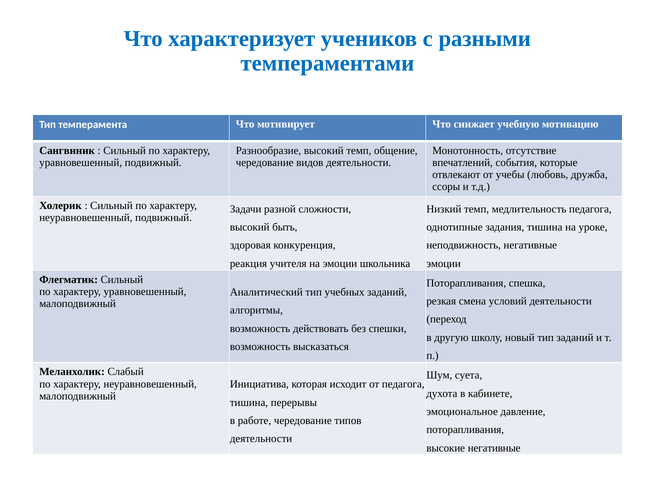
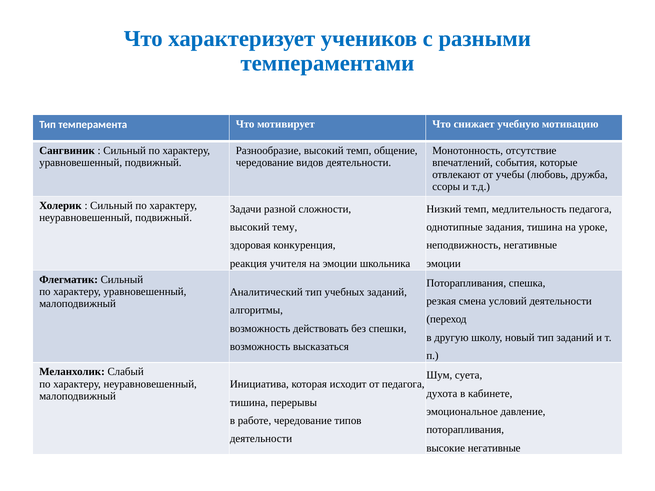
быть: быть -> тему
